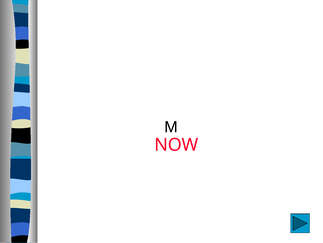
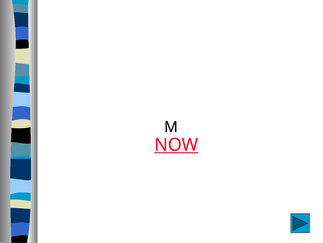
NOW underline: none -> present
